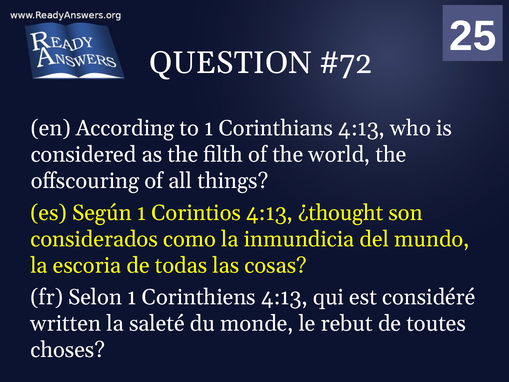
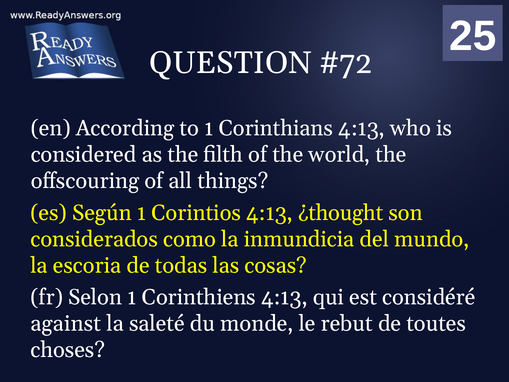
written: written -> against
